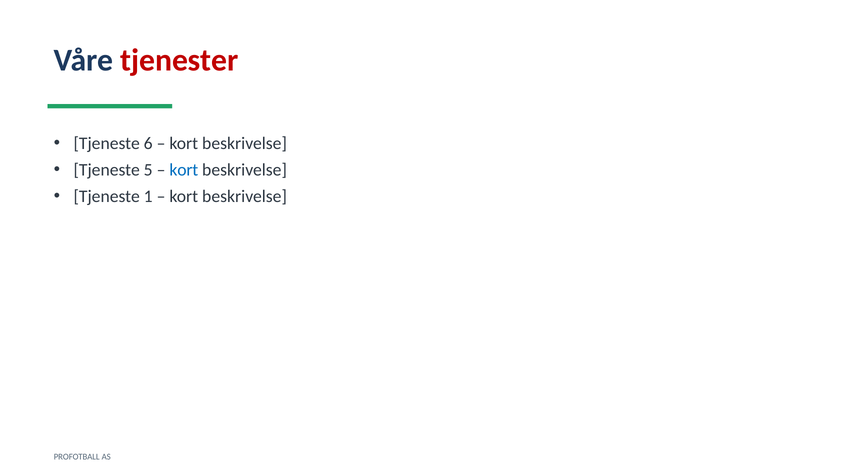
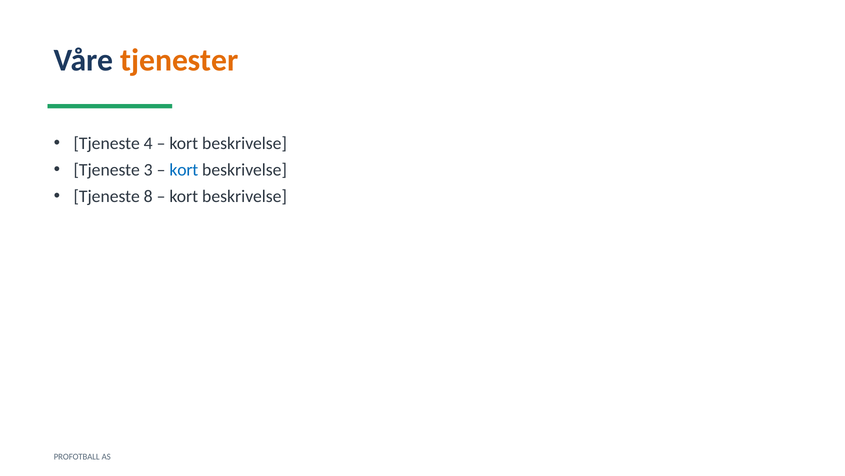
tjenester colour: red -> orange
6: 6 -> 4
5: 5 -> 3
1: 1 -> 8
